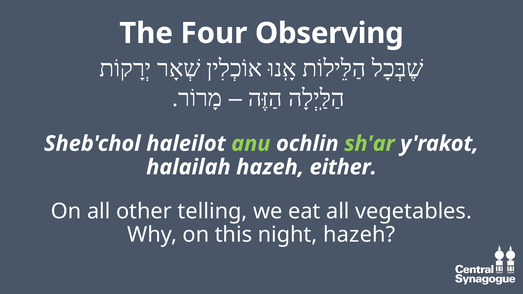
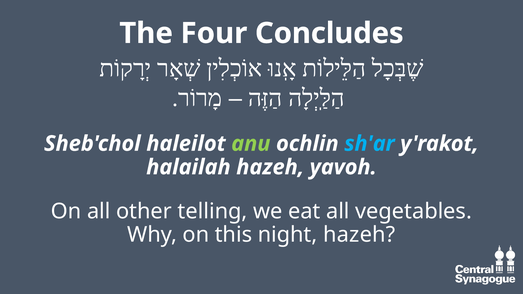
Observing: Observing -> Concludes
sh'ar colour: light green -> light blue
either: either -> yavoh
